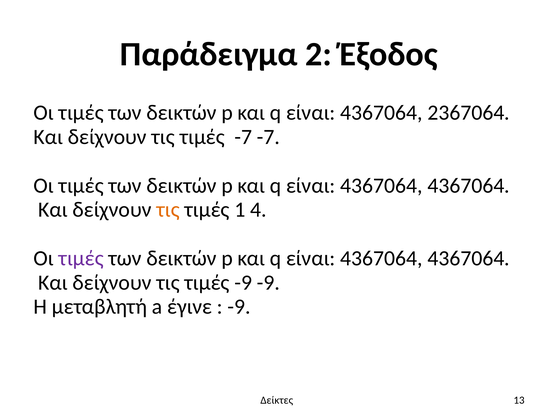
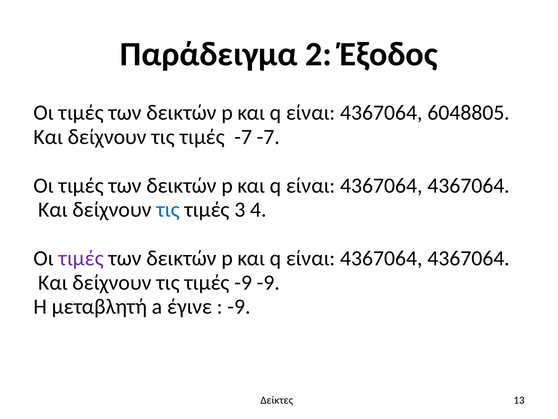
2367064: 2367064 -> 6048805
τις at (168, 210) colour: orange -> blue
1: 1 -> 3
